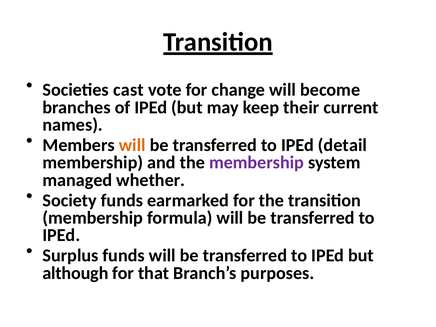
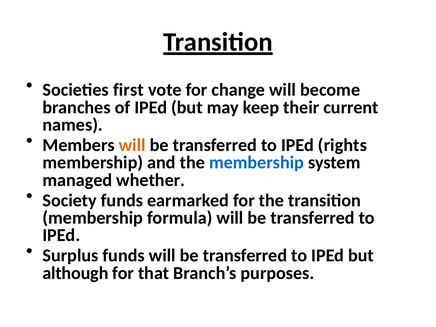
cast: cast -> first
detail: detail -> rights
membership at (256, 163) colour: purple -> blue
